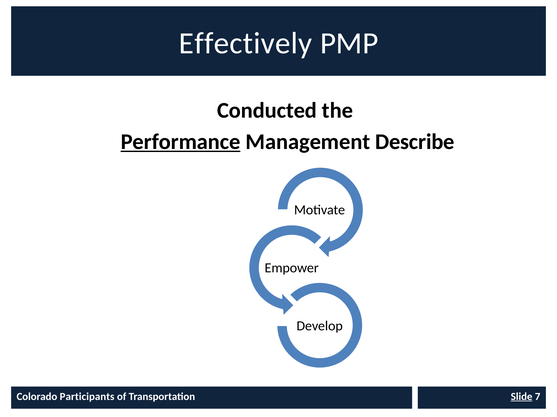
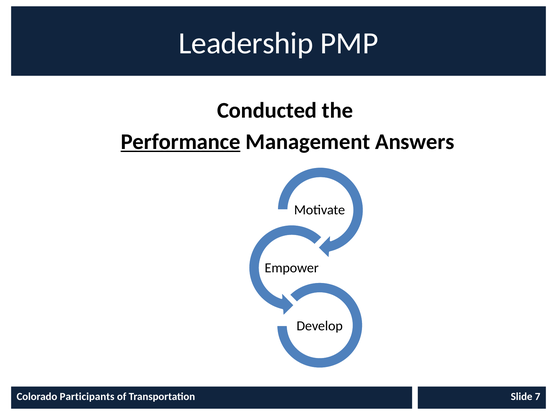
Effectively: Effectively -> Leadership
Describe: Describe -> Answers
Slide underline: present -> none
